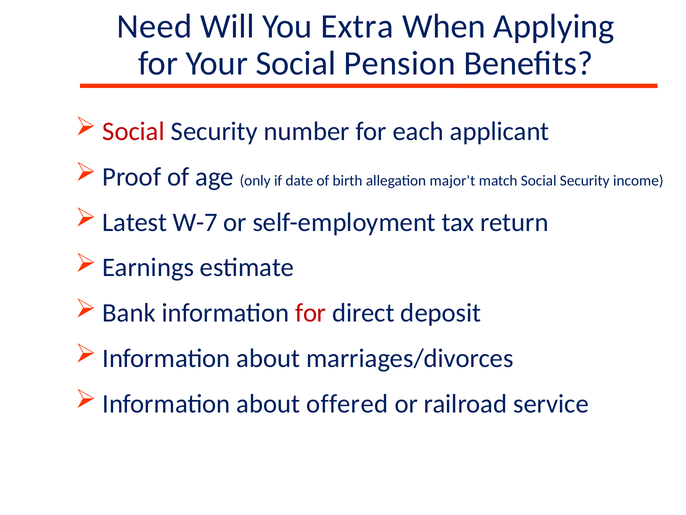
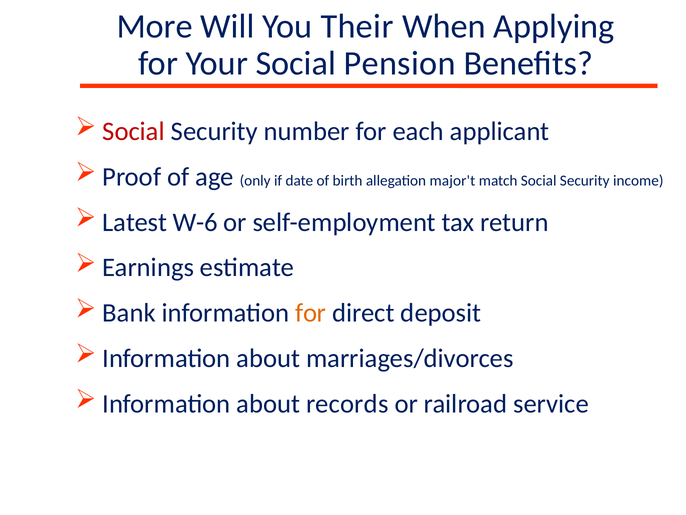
Need: Need -> More
Extra: Extra -> Their
W-7: W-7 -> W-6
for at (311, 313) colour: red -> orange
offered: offered -> records
